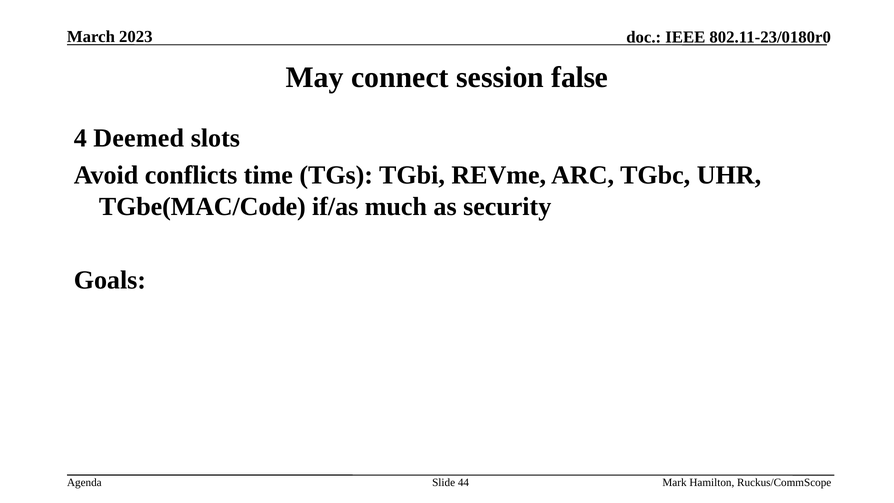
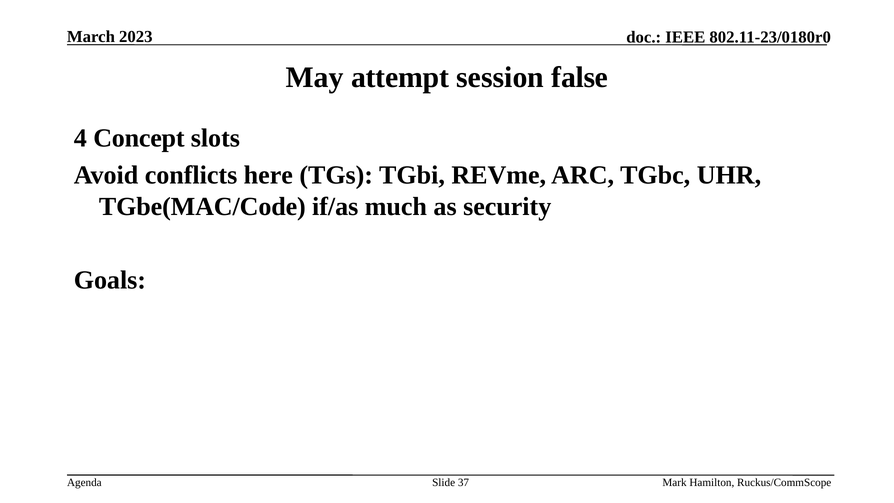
connect: connect -> attempt
Deemed: Deemed -> Concept
time: time -> here
44: 44 -> 37
